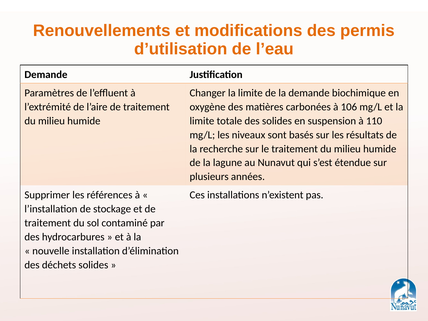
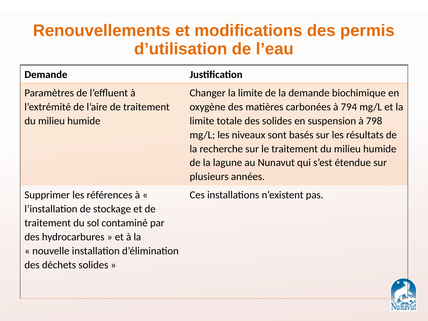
106: 106 -> 794
110: 110 -> 798
